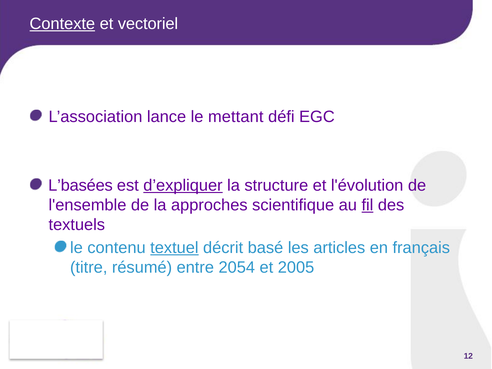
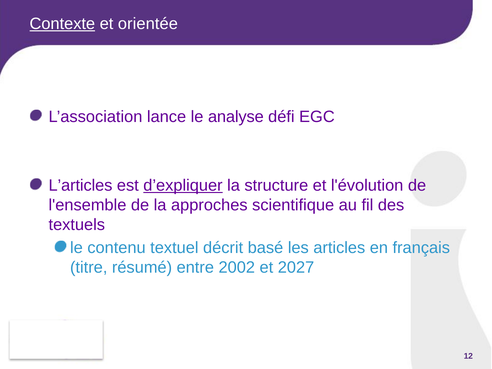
vectoriel: vectoriel -> orientée
mettant: mettant -> analyse
L’basées: L’basées -> L’articles
fil underline: present -> none
textuel underline: present -> none
2054: 2054 -> 2002
2005: 2005 -> 2027
